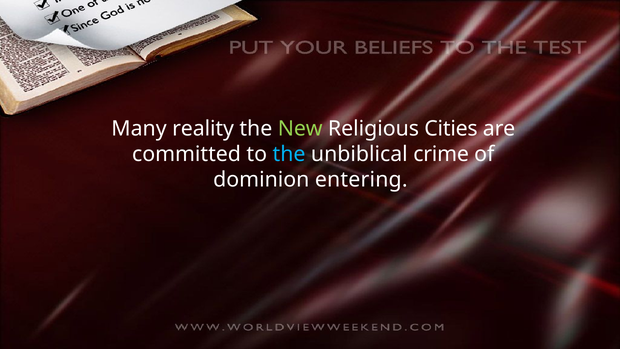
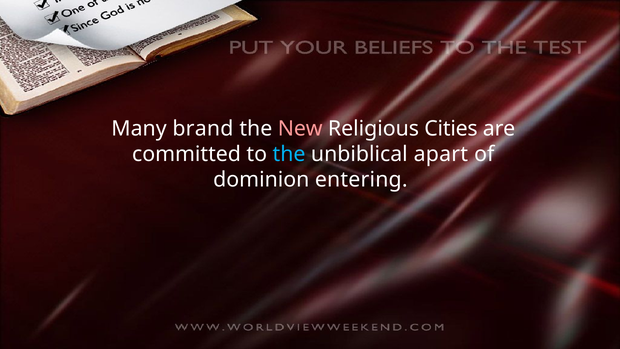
reality: reality -> brand
New colour: light green -> pink
crime: crime -> apart
